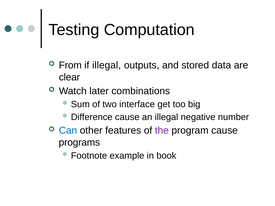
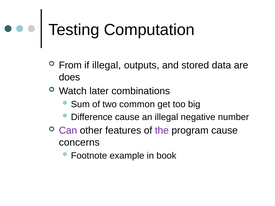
clear: clear -> does
interface: interface -> common
Can colour: blue -> purple
programs: programs -> concerns
